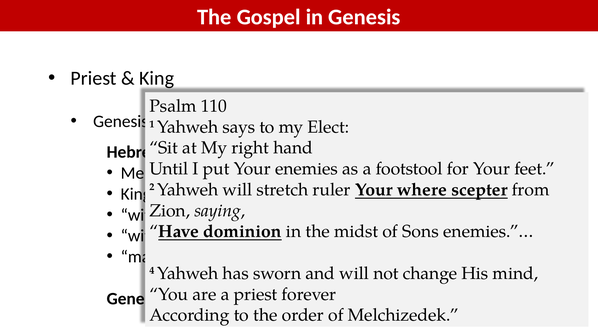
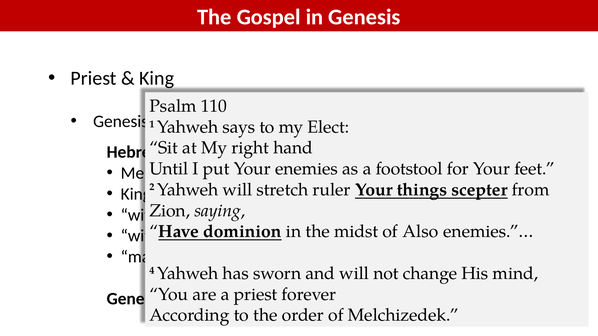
where: where -> things
Sons: Sons -> Also
